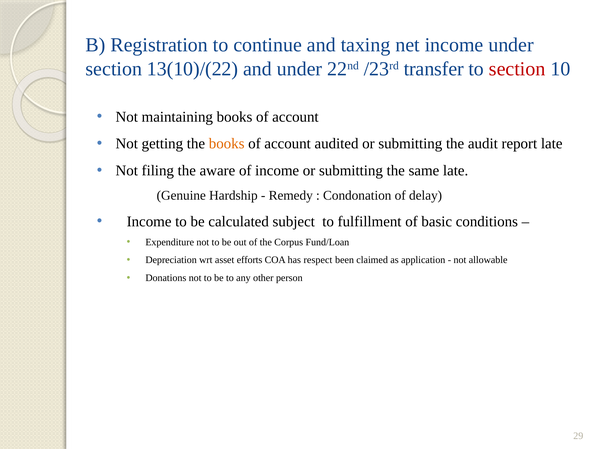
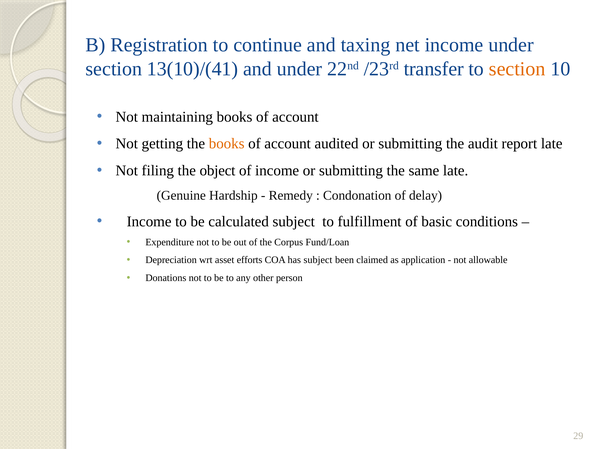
13(10)/(22: 13(10)/(22 -> 13(10)/(41
section at (517, 69) colour: red -> orange
aware: aware -> object
has respect: respect -> subject
